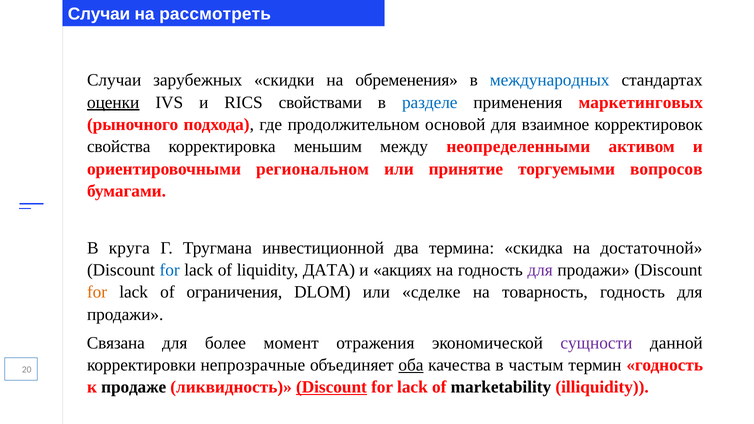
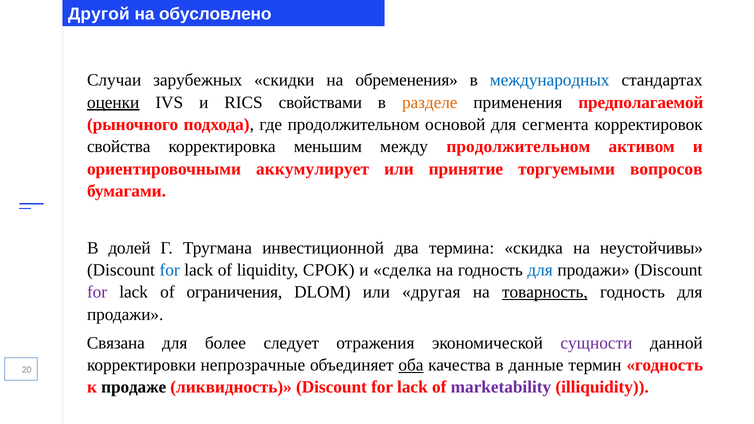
Случаи at (99, 14): Случаи -> Другой
рассмотреть: рассмотреть -> обусловлено
разделе colour: blue -> orange
маркетинговых: маркетинговых -> предполагаемой
взаимное: взаимное -> сегмента
между неопределенными: неопределенными -> продолжительном
региональном: региональном -> аккумулирует
круга: круга -> долей
достаточной: достаточной -> неустойчивы
ДАТА: ДАТА -> СРОК
акциях: акциях -> сделка
для at (540, 270) colour: purple -> blue
for at (97, 292) colour: orange -> purple
сделке: сделке -> другая
товарность underline: none -> present
момент: момент -> следует
частым: частым -> данные
Discount at (331, 387) underline: present -> none
marketability colour: black -> purple
